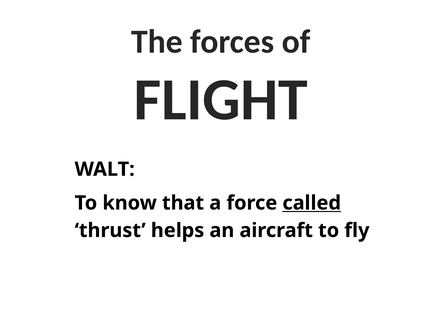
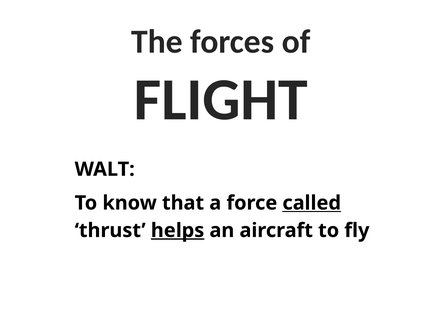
helps underline: none -> present
